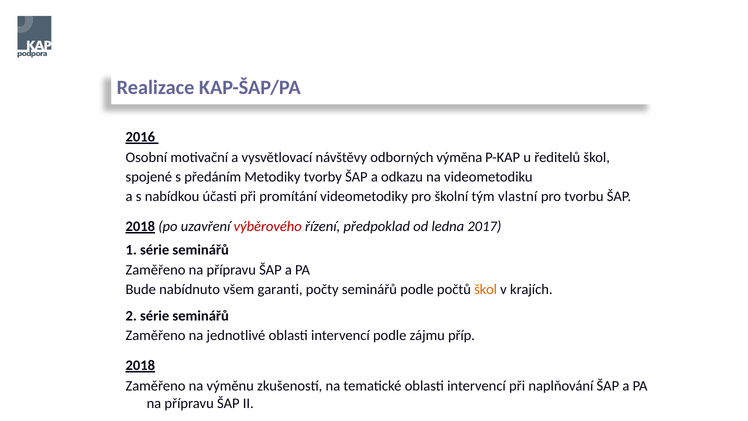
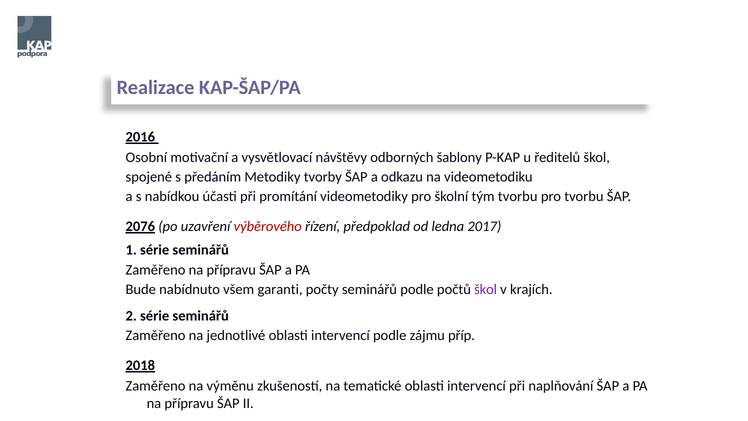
výměna: výměna -> šablony
tým vlastní: vlastní -> tvorbu
2018 at (140, 226): 2018 -> 2076
škol at (486, 289) colour: orange -> purple
